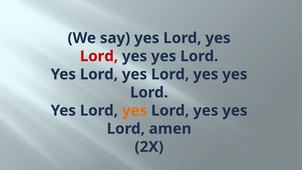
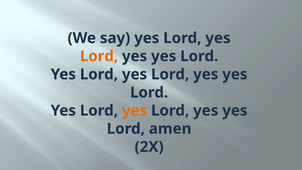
Lord at (99, 56) colour: red -> orange
